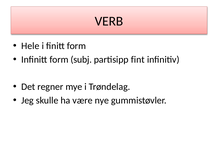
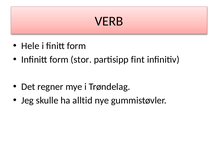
subj: subj -> stor
være: være -> alltid
